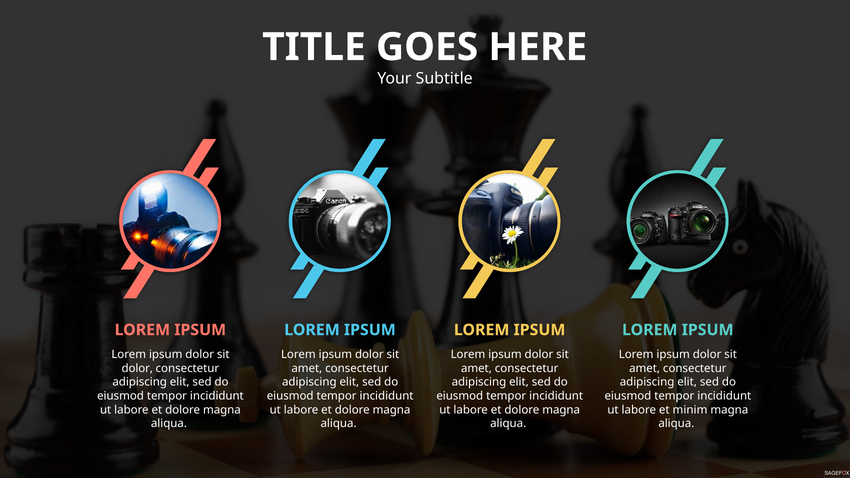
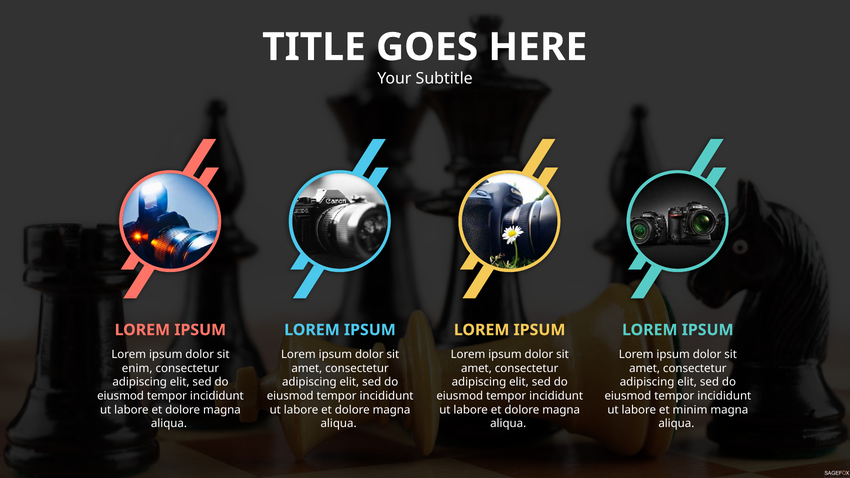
dolor at (137, 368): dolor -> enim
